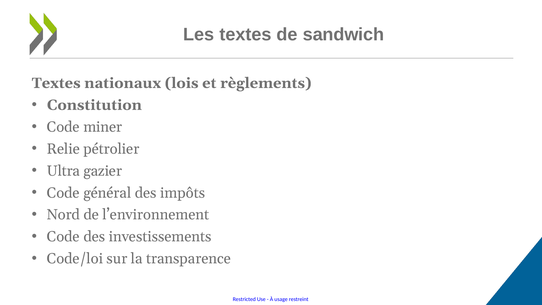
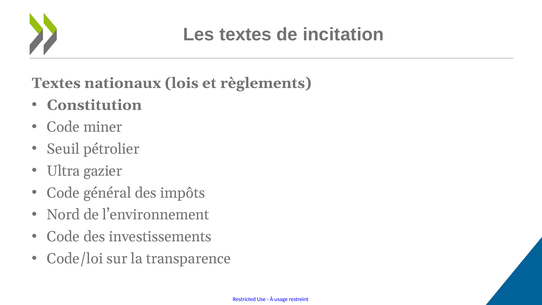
sandwich: sandwich -> incitation
Relie: Relie -> Seuil
